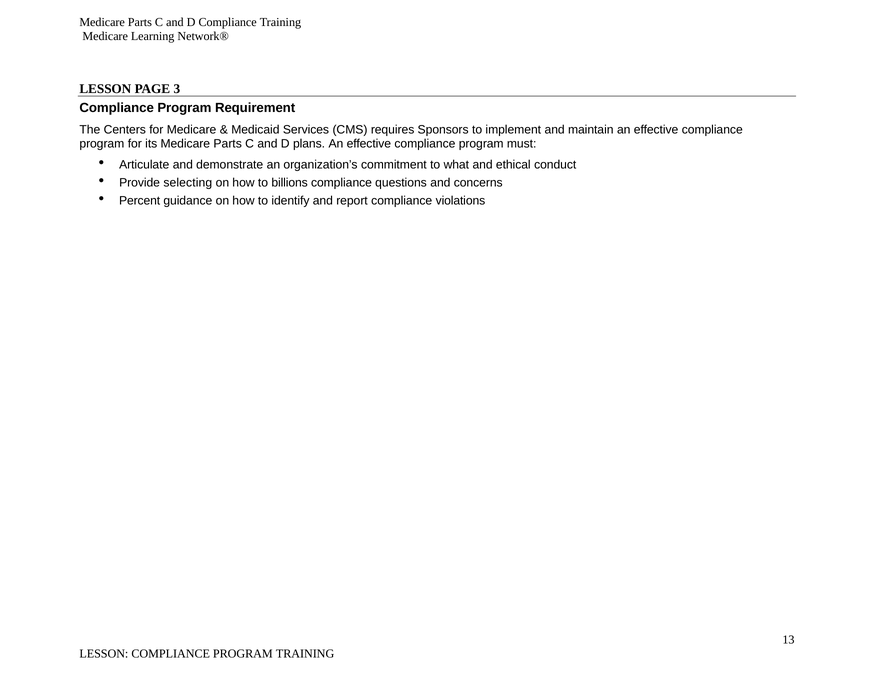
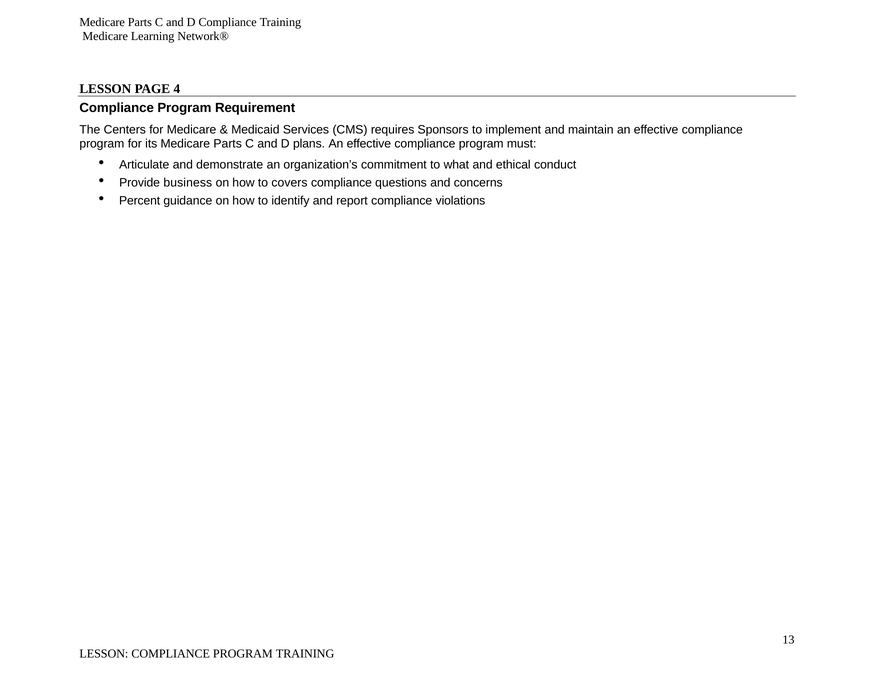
3: 3 -> 4
selecting: selecting -> business
billions: billions -> covers
